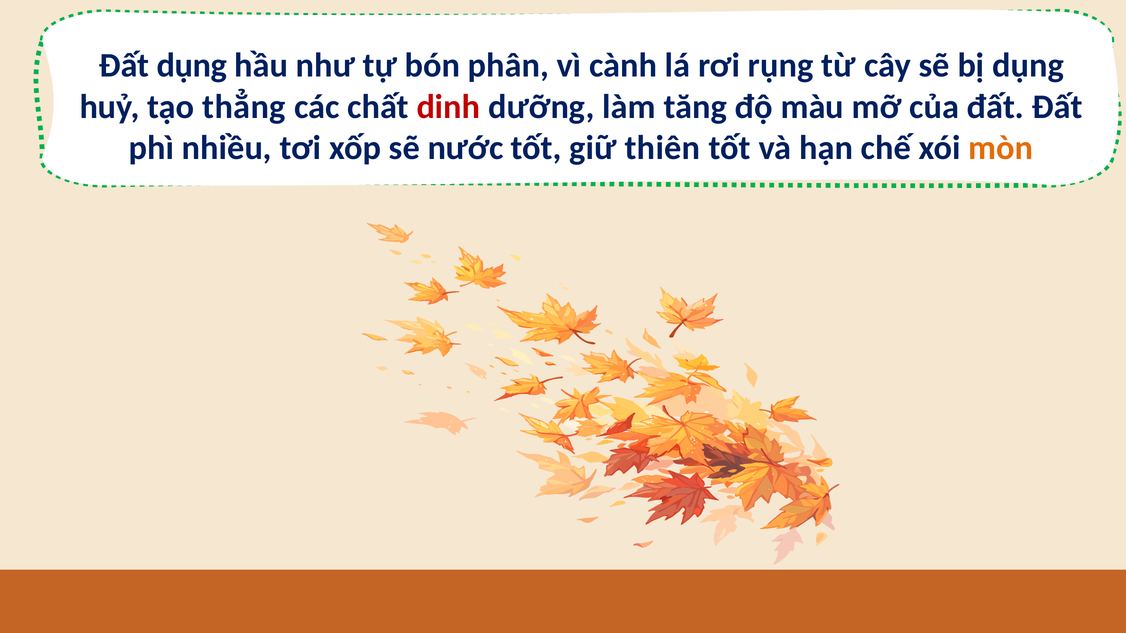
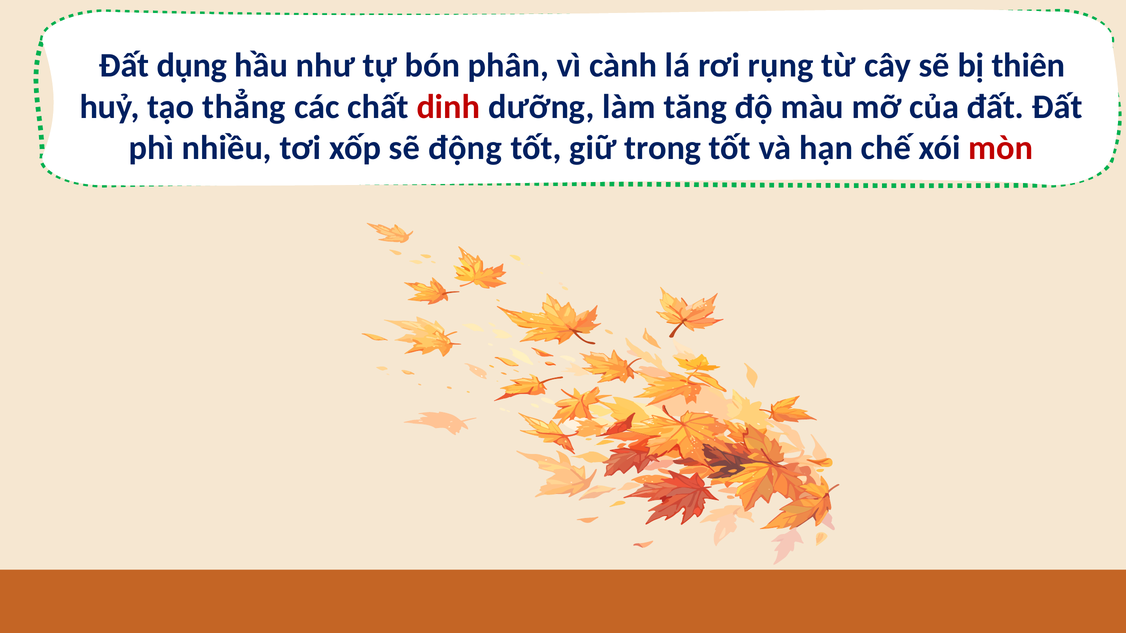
bị dụng: dụng -> thiên
nước: nước -> động
thiên: thiên -> trong
mòn colour: orange -> red
